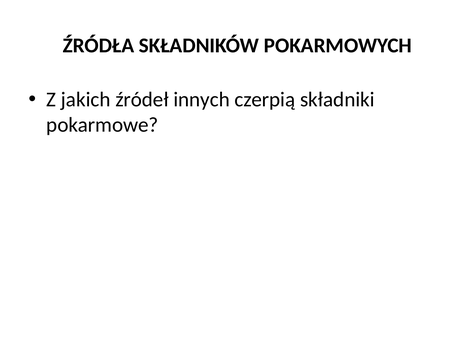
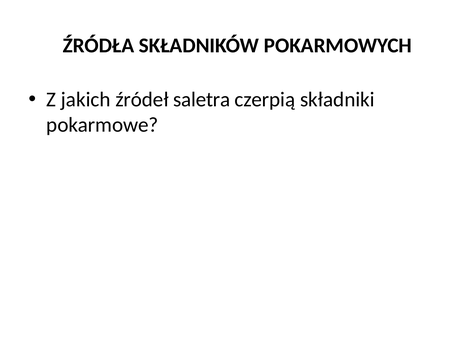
innych: innych -> saletra
